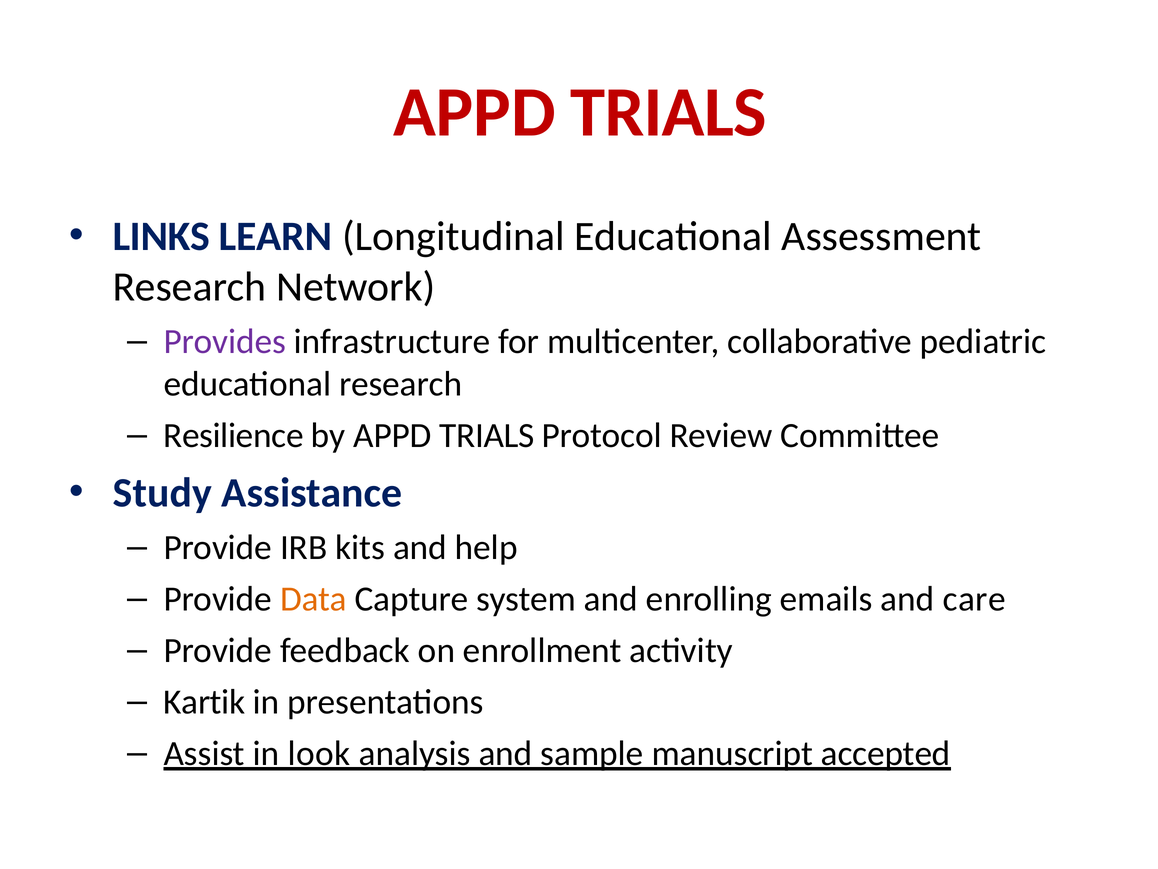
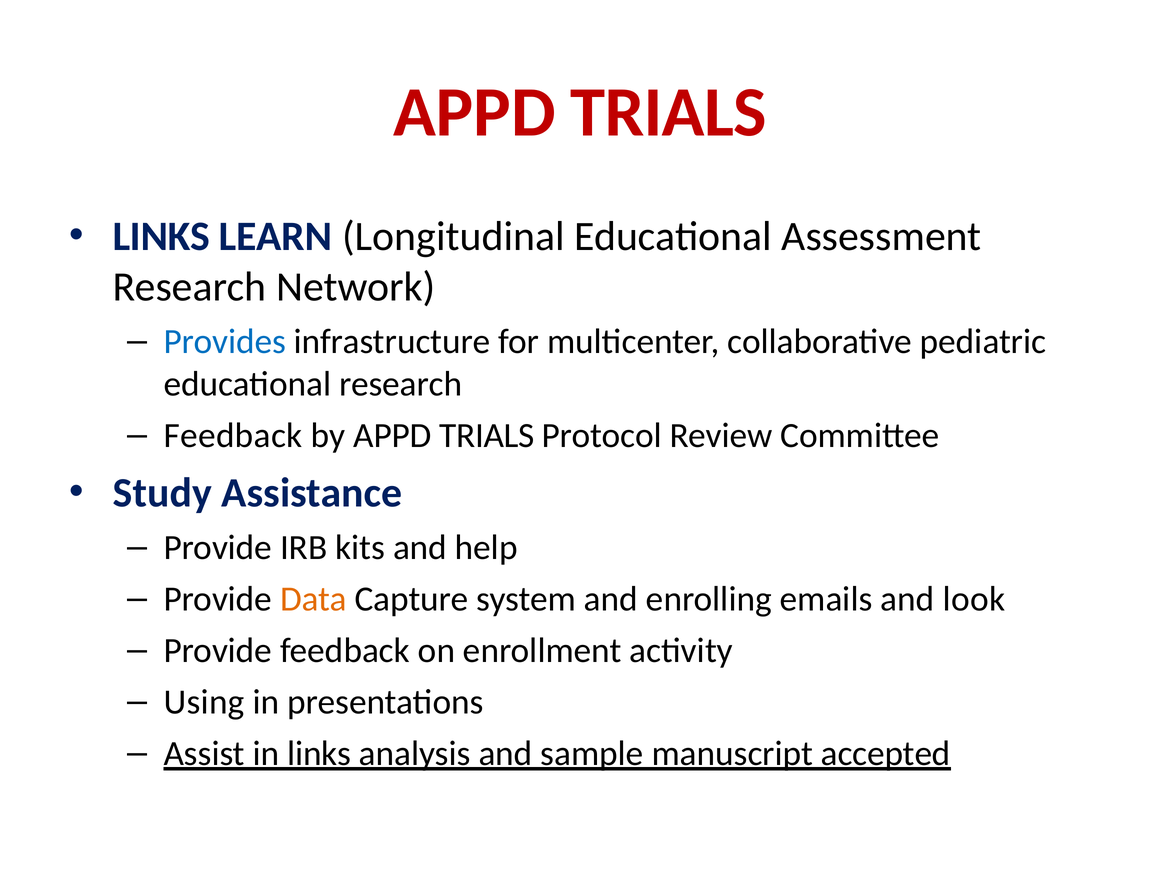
Provides colour: purple -> blue
Resilience at (233, 435): Resilience -> Feedback
care: care -> look
Kartik: Kartik -> Using
in look: look -> links
